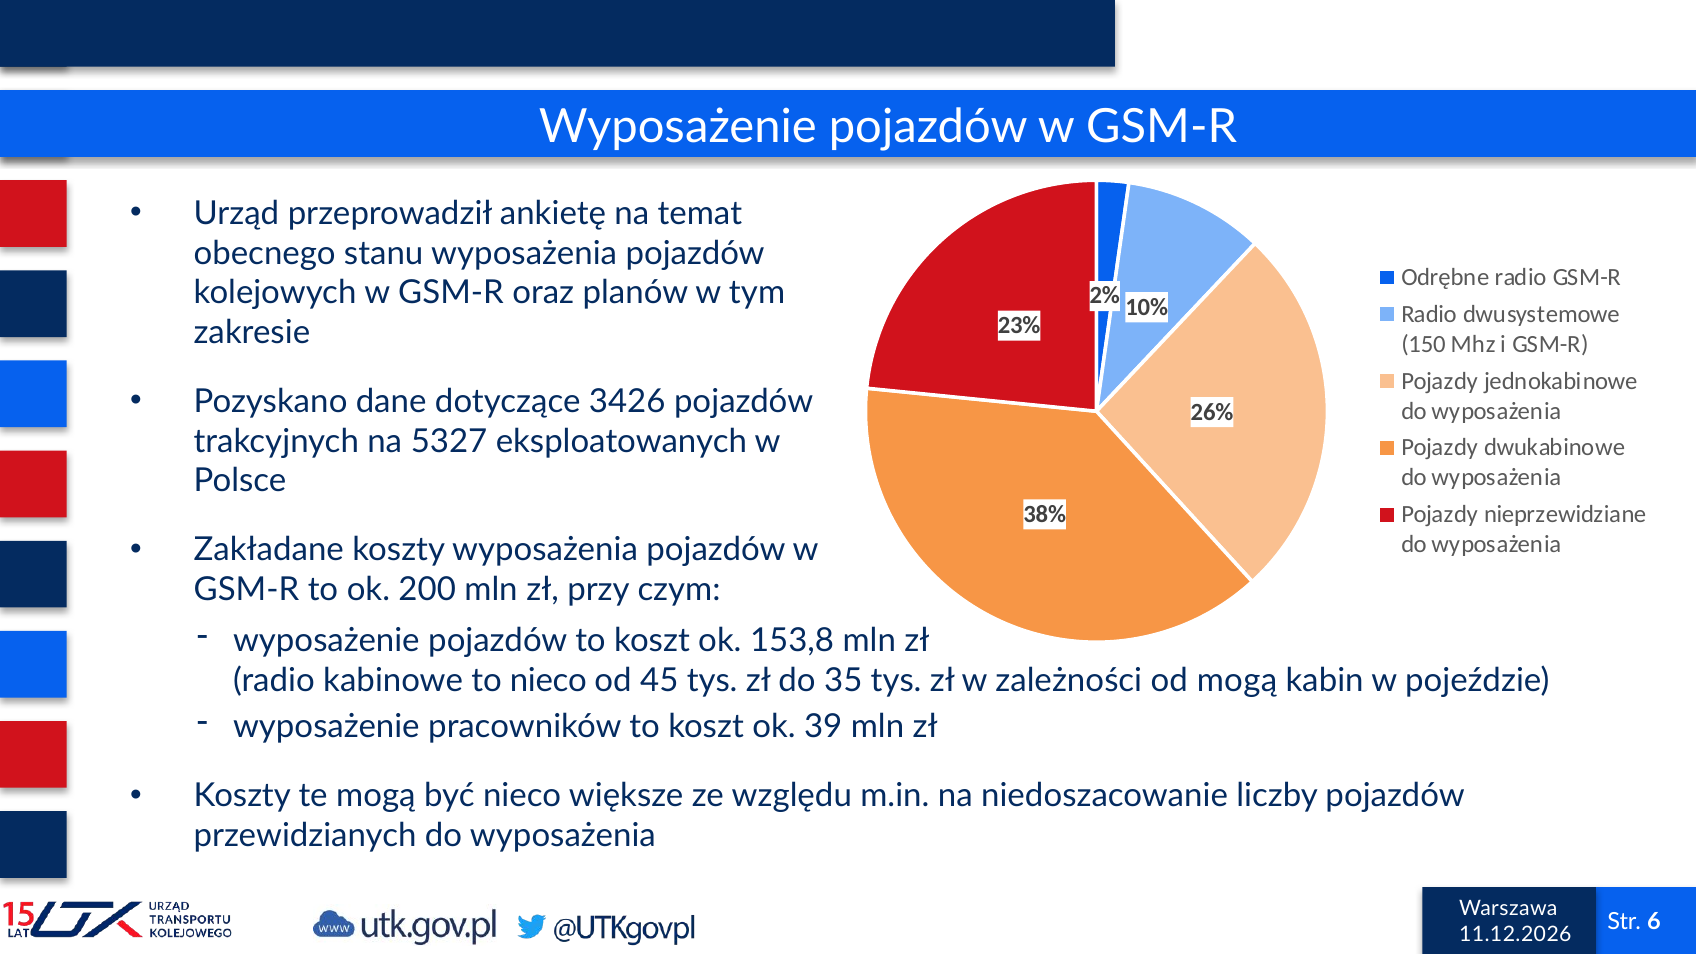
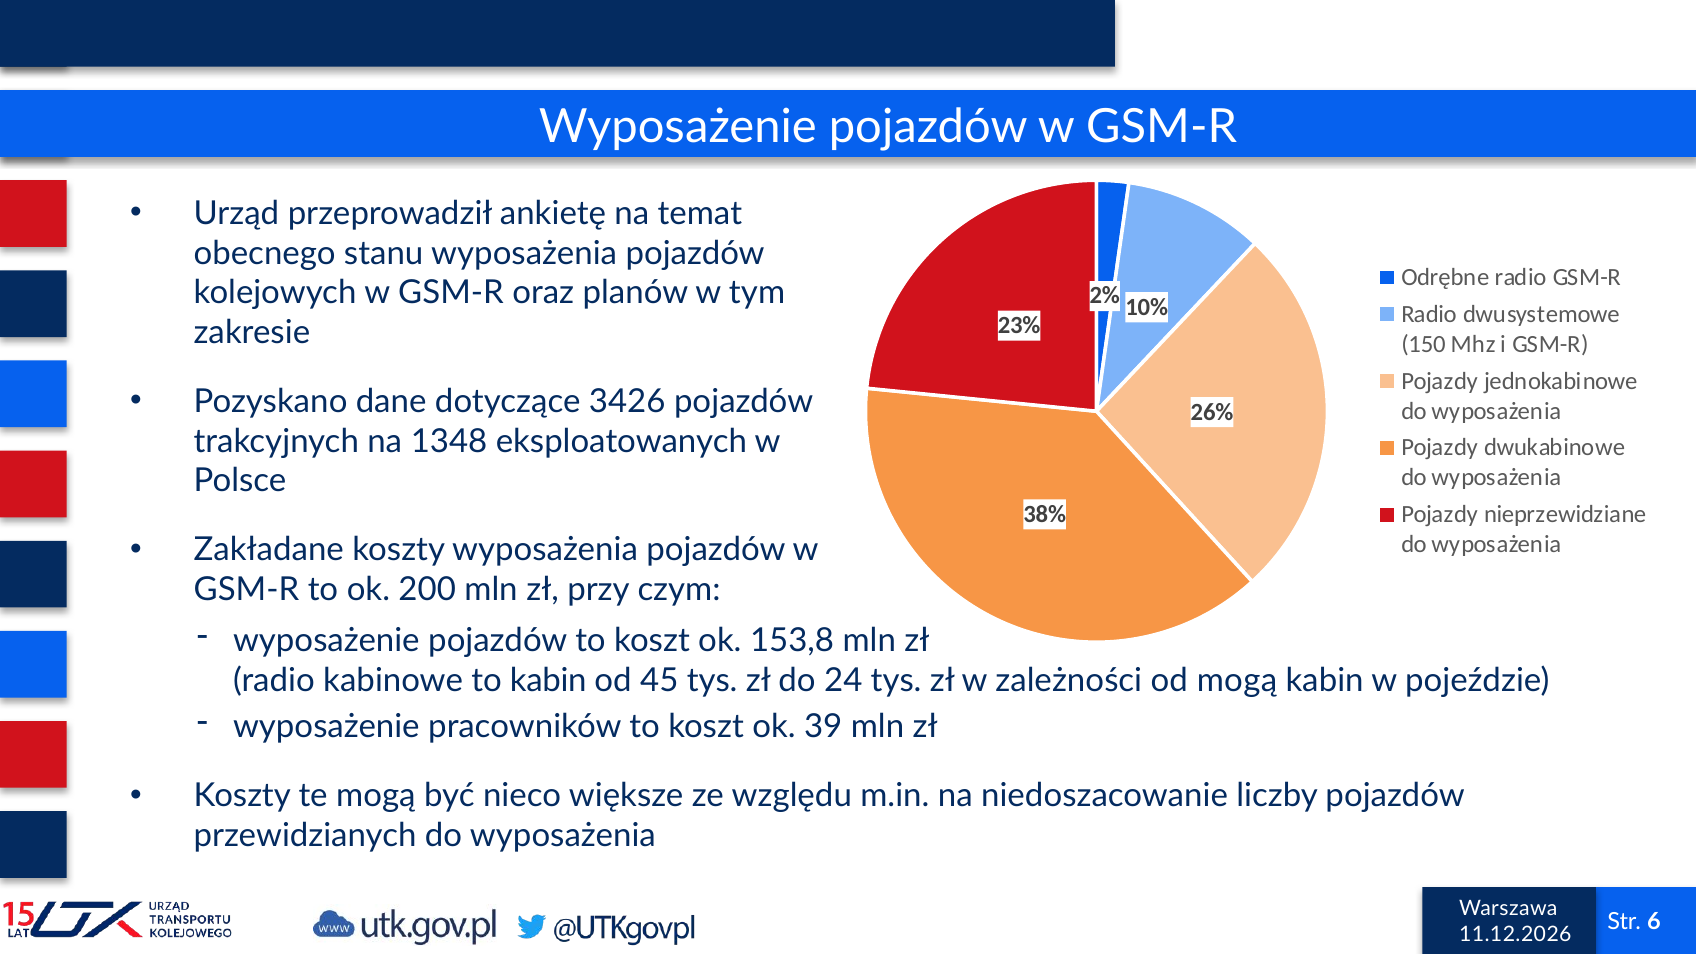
5327: 5327 -> 1348
to nieco: nieco -> kabin
35: 35 -> 24
